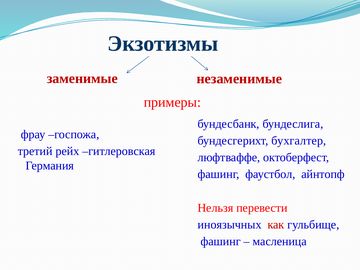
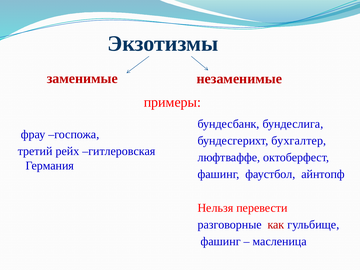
иноязычных: иноязычных -> разговорные
